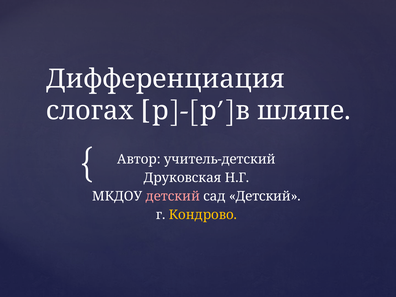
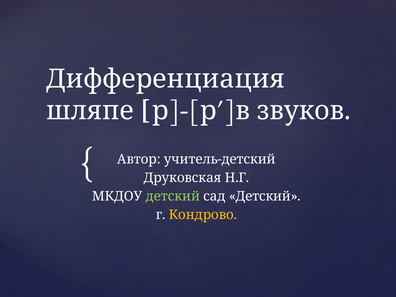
слогах: слогах -> шляпе
шляпе: шляпе -> звуков
детский at (173, 196) colour: pink -> light green
